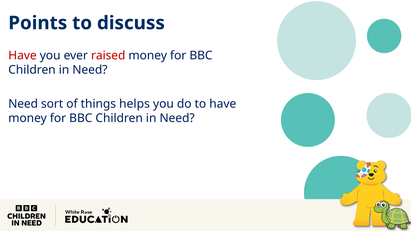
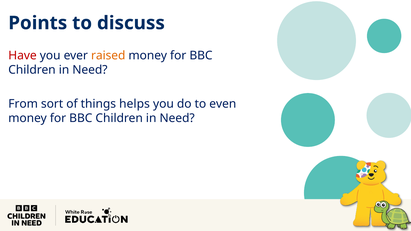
raised colour: red -> orange
Need at (23, 104): Need -> From
to have: have -> even
